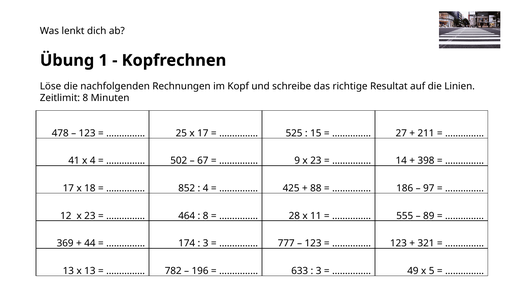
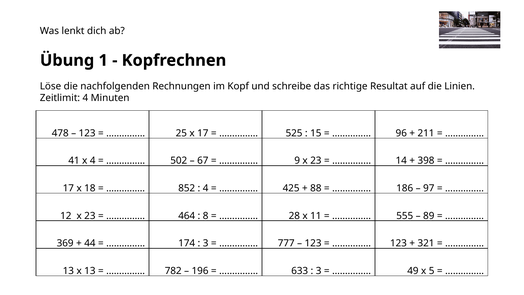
Zeitlimit 8: 8 -> 4
27: 27 -> 96
